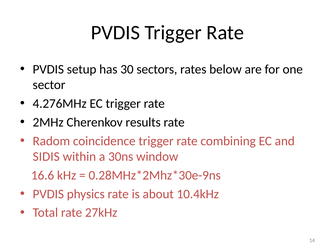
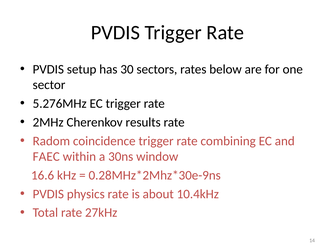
4.276MHz: 4.276MHz -> 5.276MHz
SIDIS: SIDIS -> FAEC
